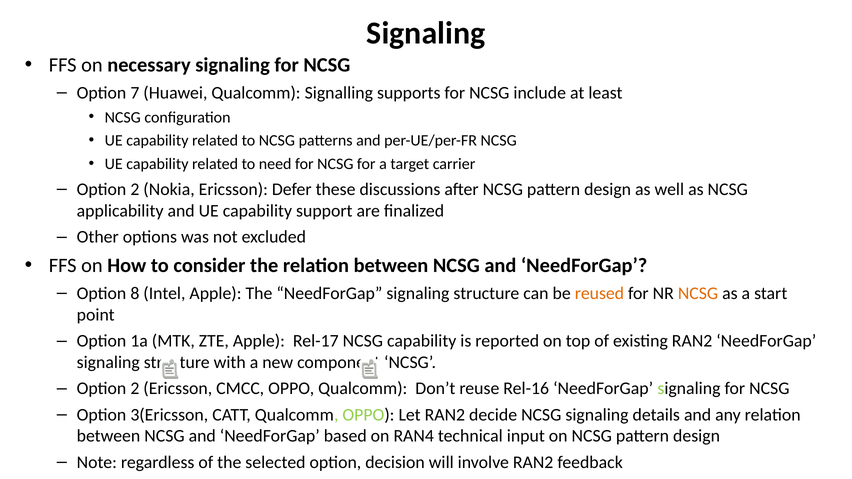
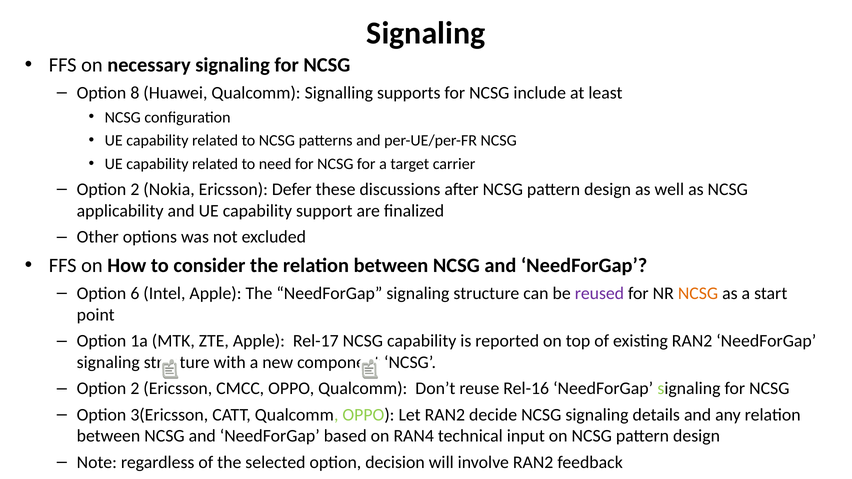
7: 7 -> 8
8: 8 -> 6
reused colour: orange -> purple
